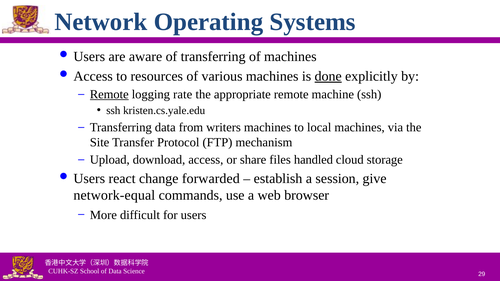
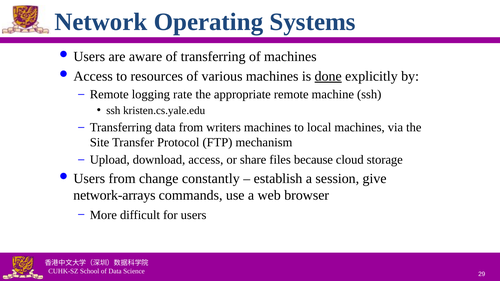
Remote at (109, 94) underline: present -> none
handled: handled -> because
Users react: react -> from
forwarded: forwarded -> constantly
network-equal: network-equal -> network-arrays
